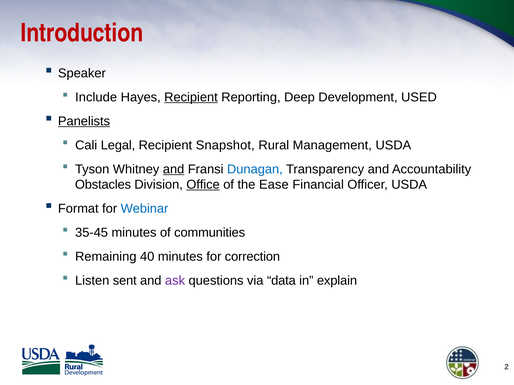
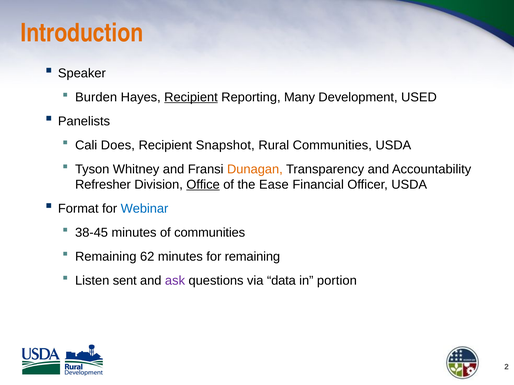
Introduction colour: red -> orange
Include: Include -> Burden
Deep: Deep -> Many
Panelists underline: present -> none
Legal: Legal -> Does
Rural Management: Management -> Communities
and at (174, 169) underline: present -> none
Dunagan colour: blue -> orange
Obstacles: Obstacles -> Refresher
35-45: 35-45 -> 38-45
40: 40 -> 62
for correction: correction -> remaining
explain: explain -> portion
